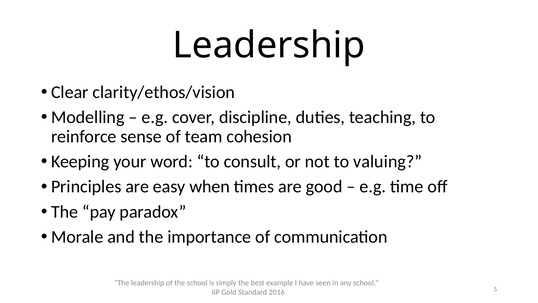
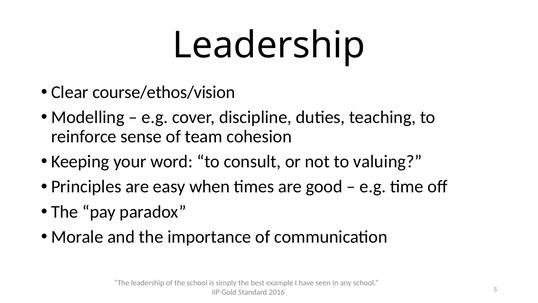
clarity/ethos/vision: clarity/ethos/vision -> course/ethos/vision
